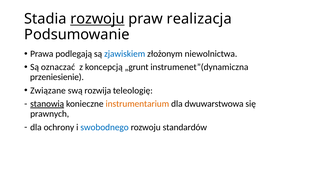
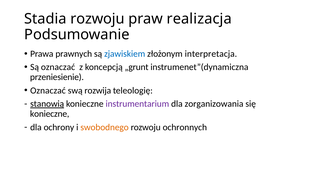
rozwoju at (98, 19) underline: present -> none
podlegają: podlegają -> prawnych
niewolnictwa: niewolnictwa -> interpretacja
Związane at (48, 90): Związane -> Oznaczać
instrumentarium colour: orange -> purple
dwuwarstwowa: dwuwarstwowa -> zorganizowania
prawnych at (50, 114): prawnych -> konieczne
swobodnego colour: blue -> orange
standardów: standardów -> ochronnych
